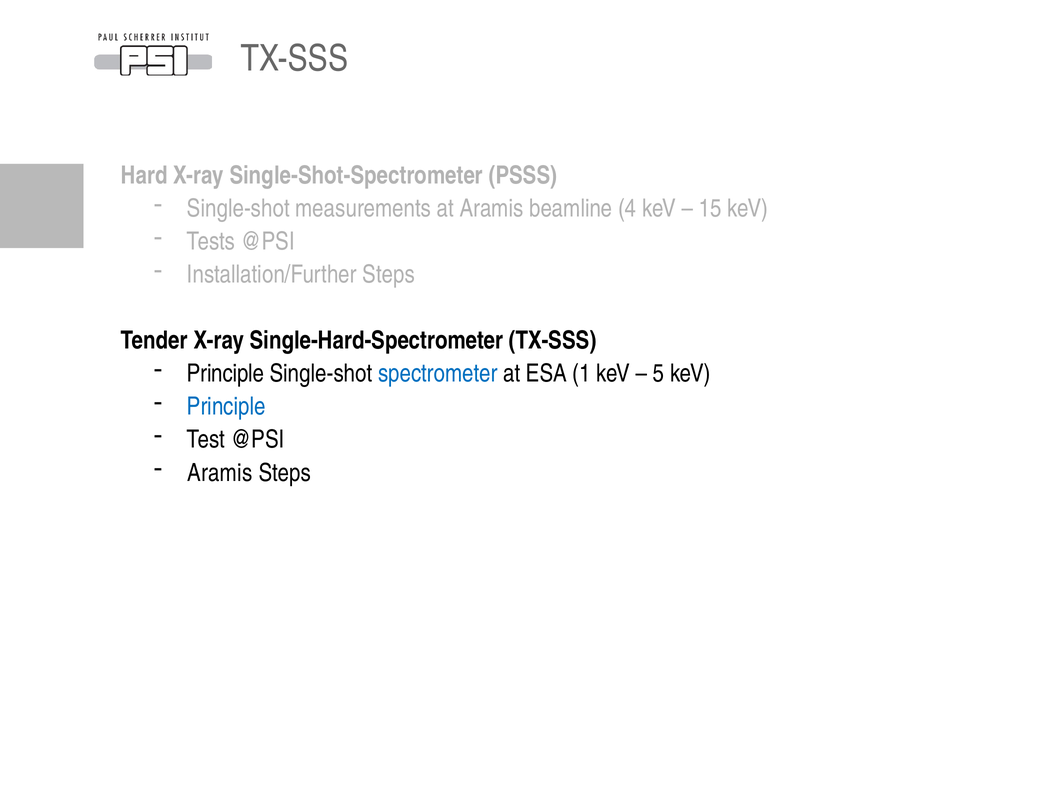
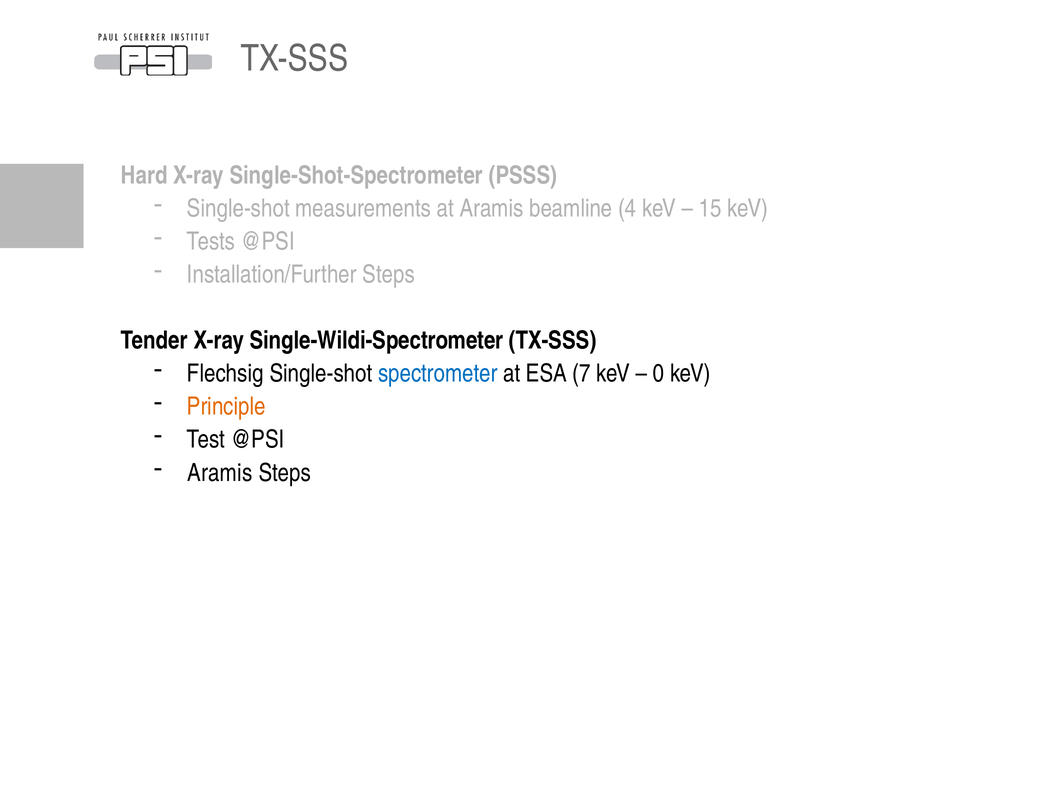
Single-Hard-Spectrometer: Single-Hard-Spectrometer -> Single-Wildi-Spectrometer
Principle at (226, 374): Principle -> Flechsig
1: 1 -> 7
5: 5 -> 0
Principle at (226, 407) colour: blue -> orange
